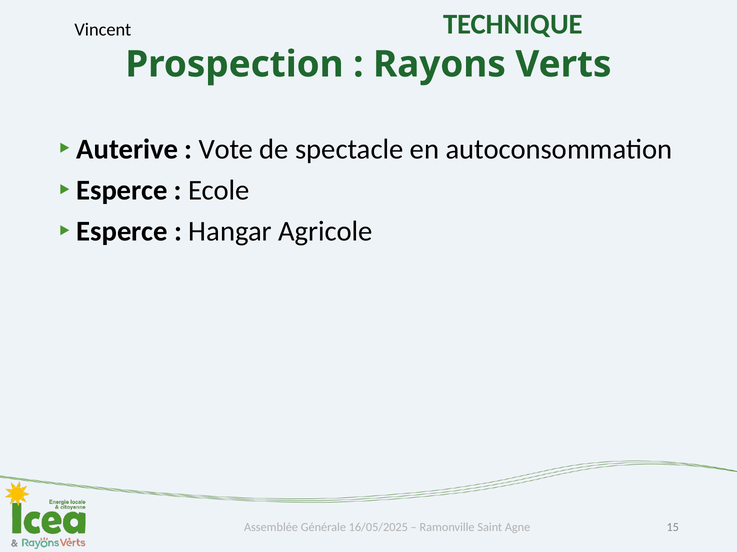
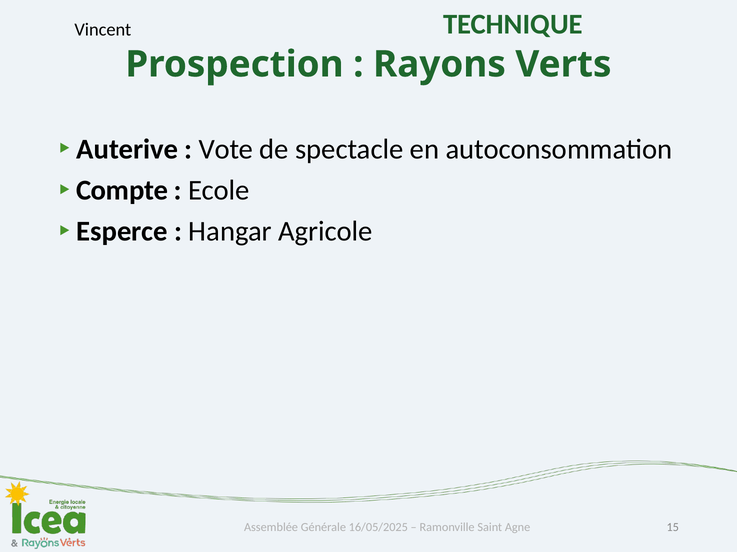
Esperce at (122, 191): Esperce -> Compte
